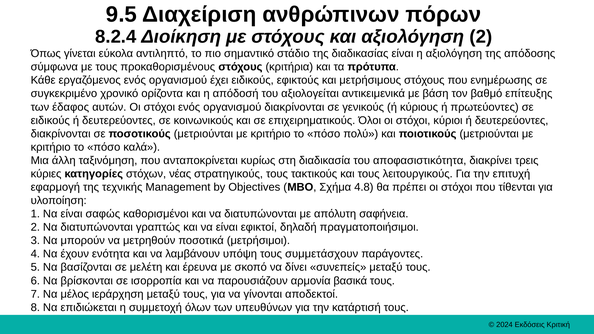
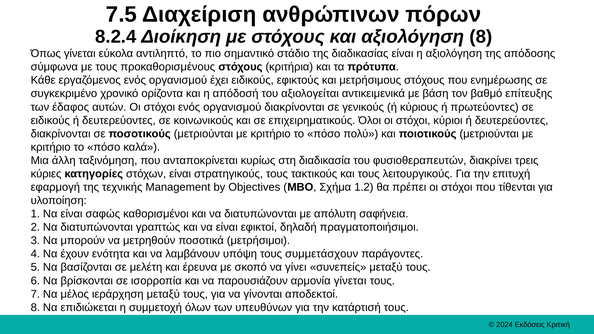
9.5: 9.5 -> 7.5
αξιολόγηση 2: 2 -> 8
αποφασιστικότητα: αποφασιστικότητα -> φυσιοθεραπευτών
στόχων νέας: νέας -> είναι
4.8: 4.8 -> 1.2
δίνει: δίνει -> γίνει
αρμονία βασικά: βασικά -> γίνεται
